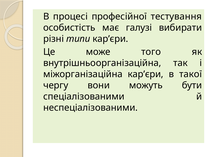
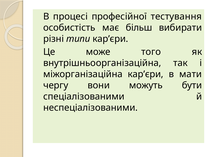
галузі: галузі -> більш
такої: такої -> мати
